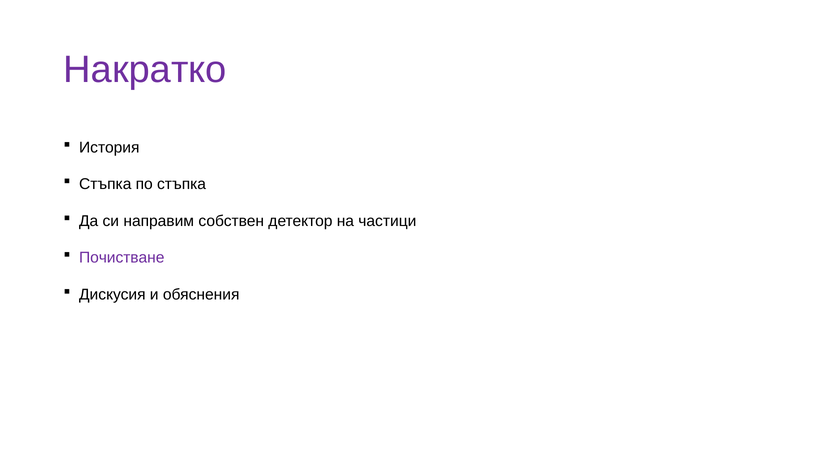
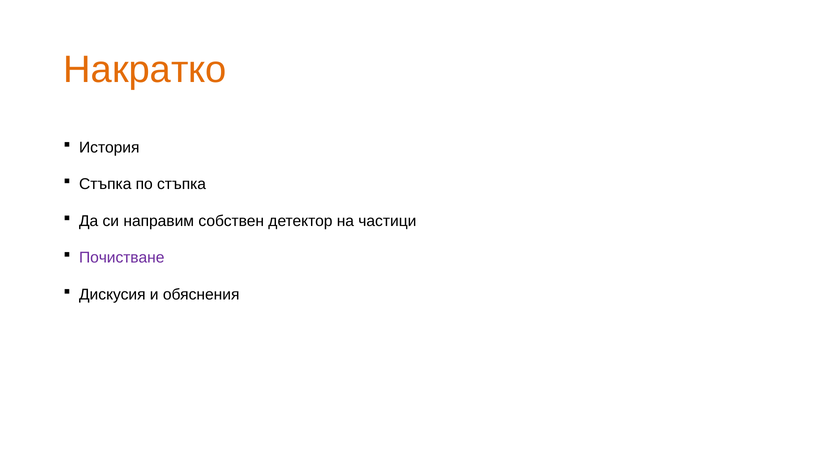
Накратко colour: purple -> orange
